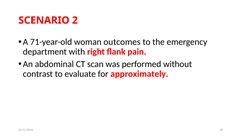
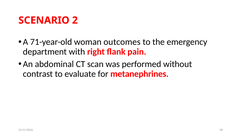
approximately: approximately -> metanephrines
